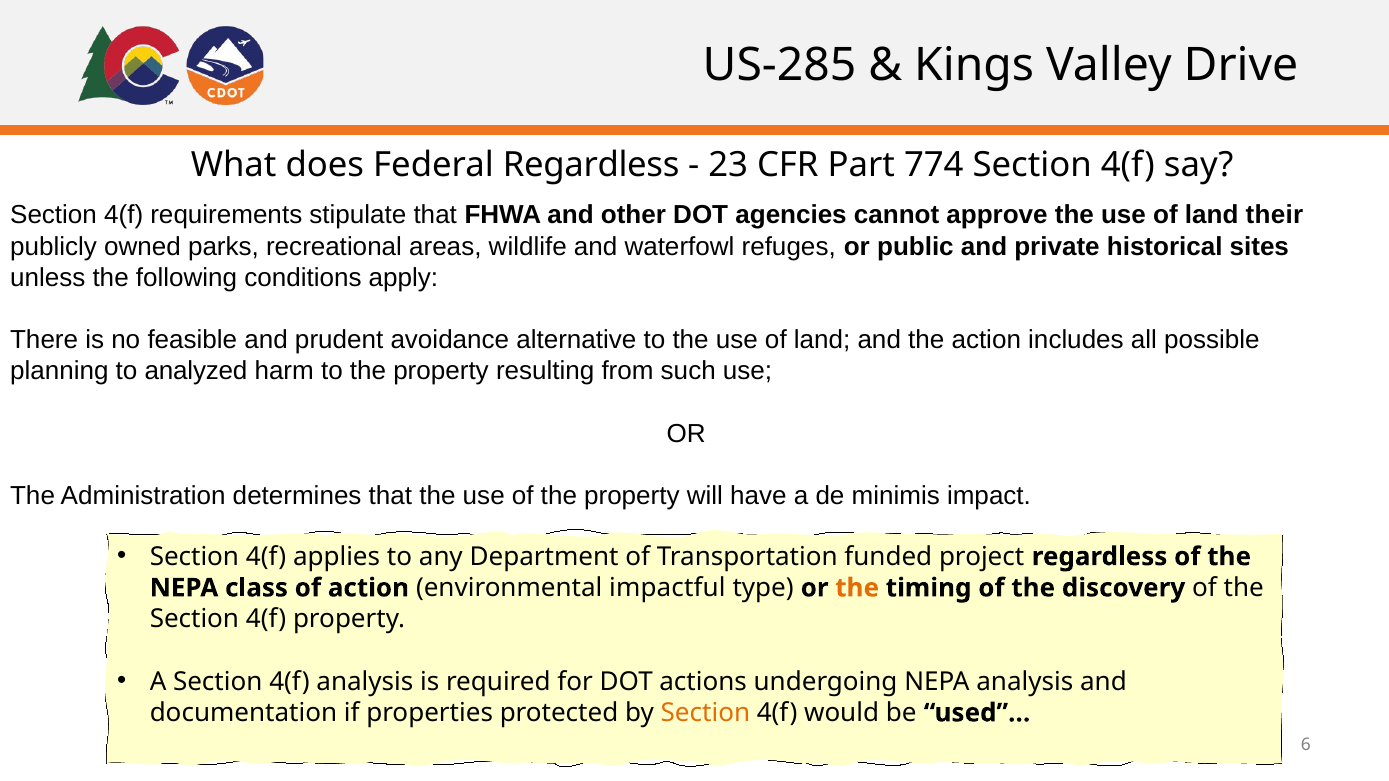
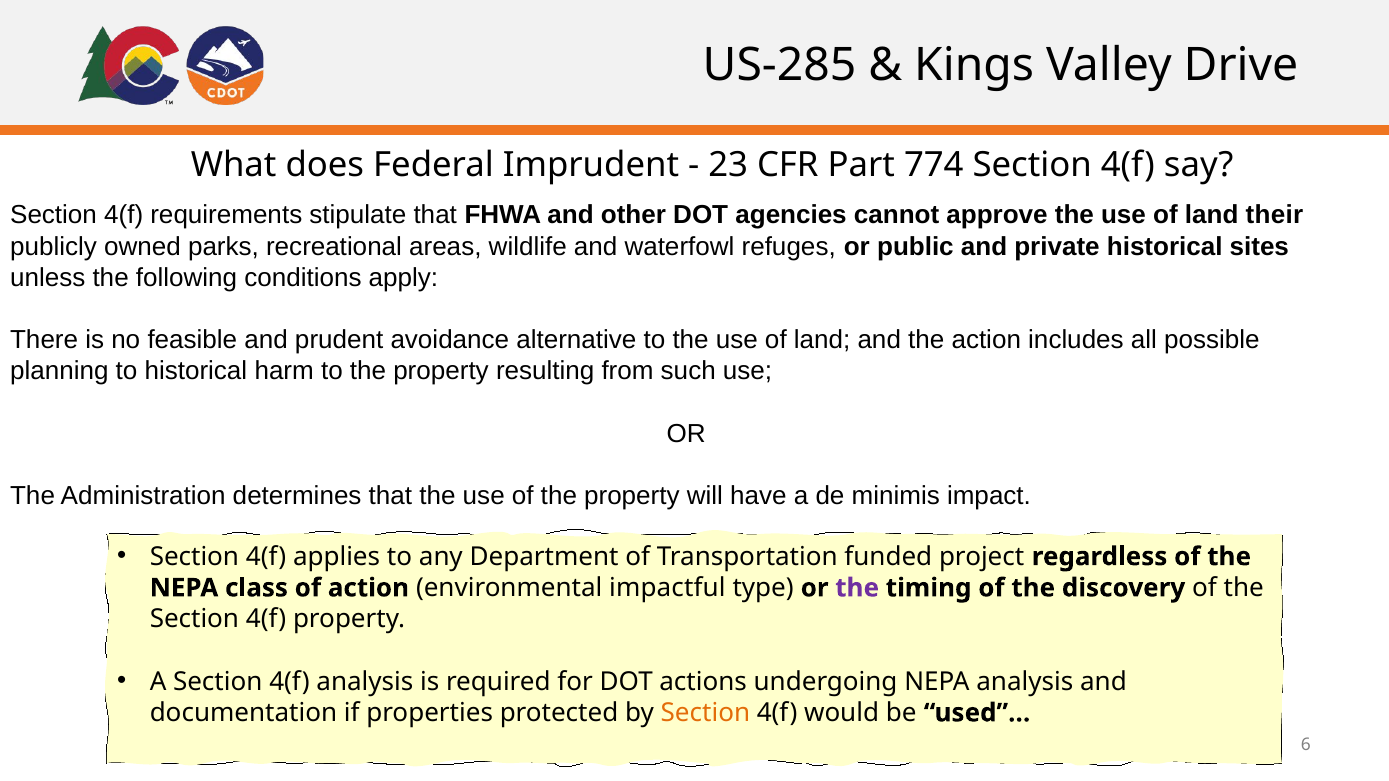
Federal Regardless: Regardless -> Imprudent
to analyzed: analyzed -> historical
the at (857, 588) colour: orange -> purple
